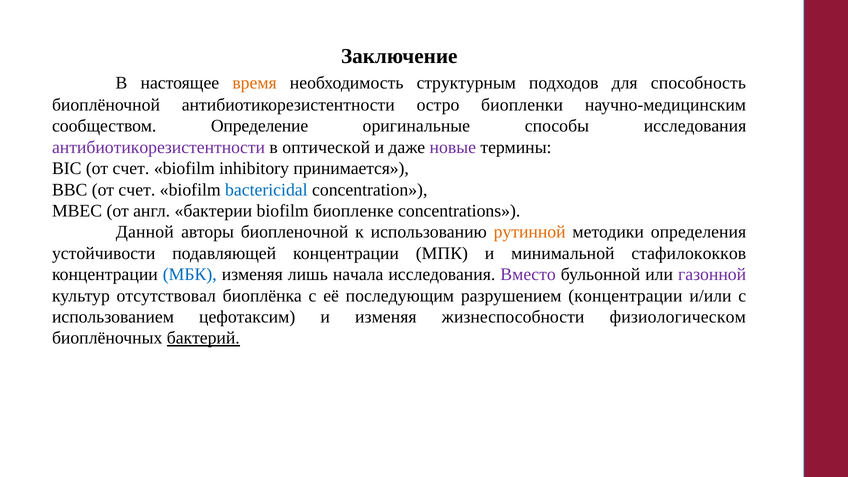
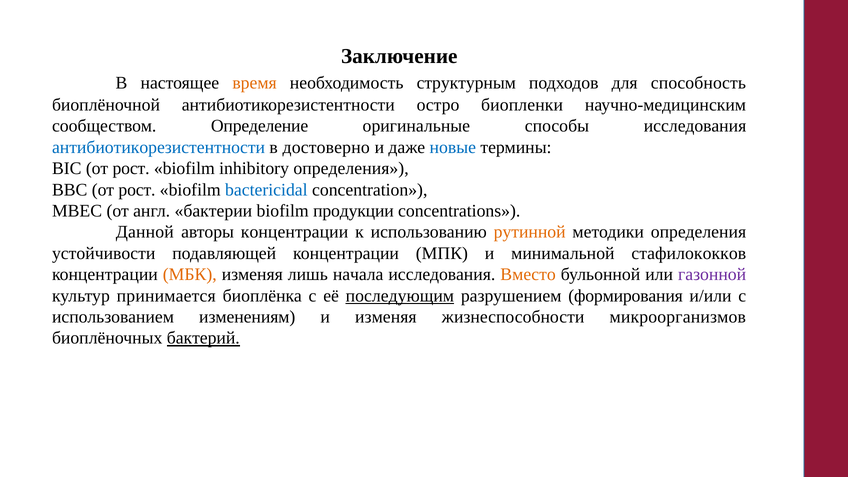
антибиотикорезистентности at (159, 147) colour: purple -> blue
оптической: оптической -> достоверно
новые colour: purple -> blue
BIC от счет: счет -> рост
inhibitory принимается: принимается -> определения
BBC от счет: счет -> рост
биопленке: биопленке -> продукции
авторы биопленочной: биопленочной -> концентрации
МБК colour: blue -> orange
Вместо colour: purple -> orange
отсутствовал: отсутствовал -> принимается
последующим underline: none -> present
разрушением концентрации: концентрации -> формирования
цефотаксим: цефотаксим -> изменениям
физиологическом: физиологическом -> микроорганизмов
